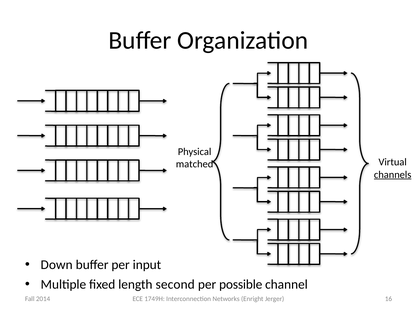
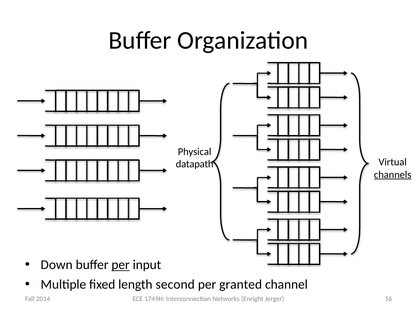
matched: matched -> datapath
per at (121, 265) underline: none -> present
possible: possible -> granted
